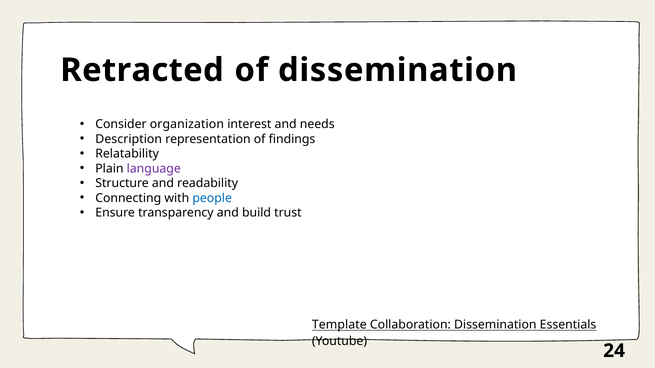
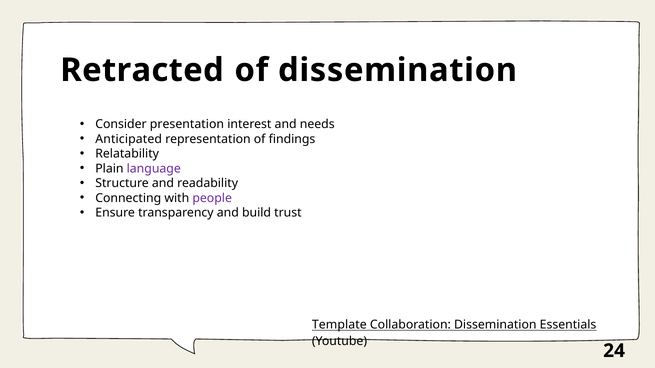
organization: organization -> presentation
Description: Description -> Anticipated
people colour: blue -> purple
